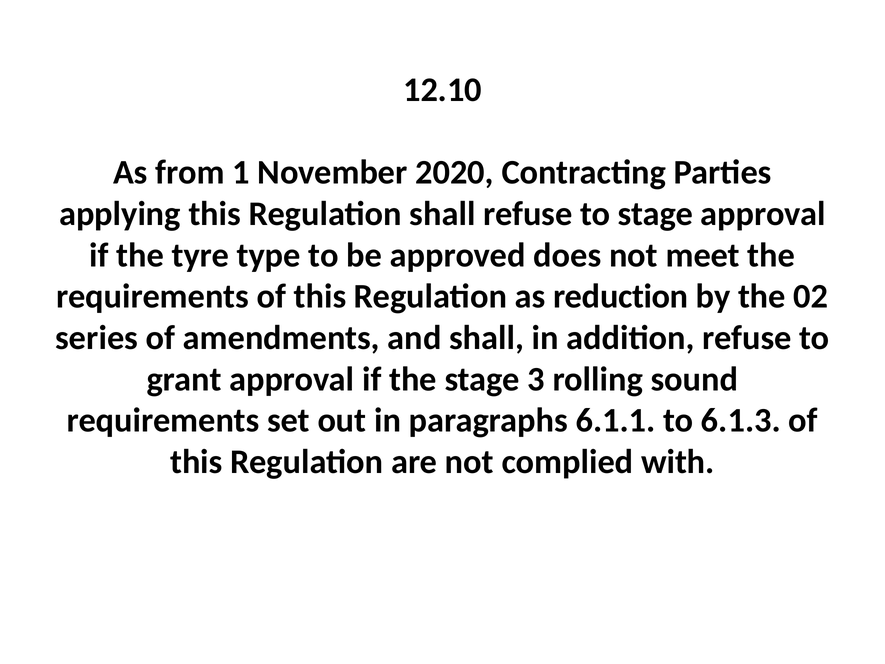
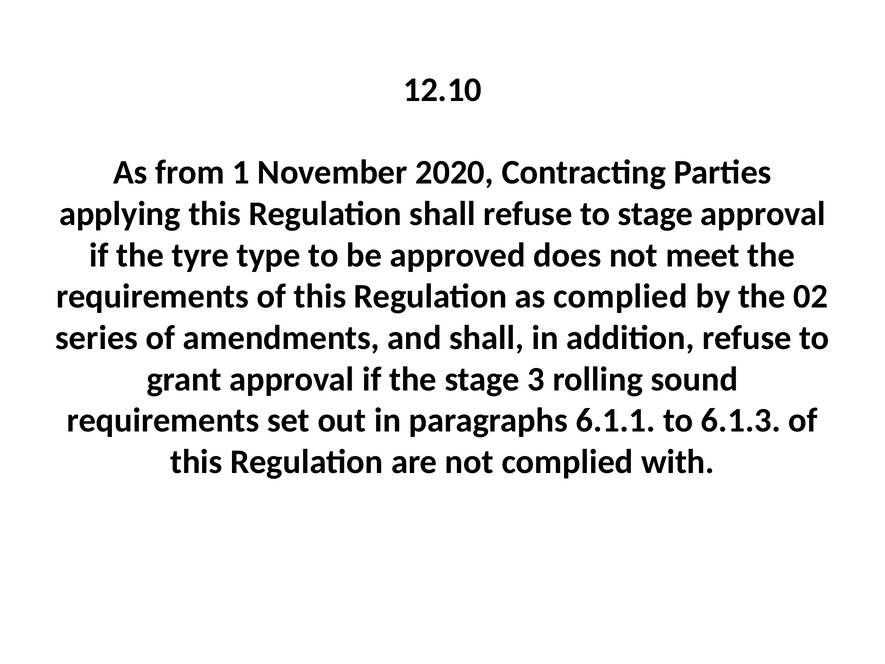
as reduction: reduction -> complied
